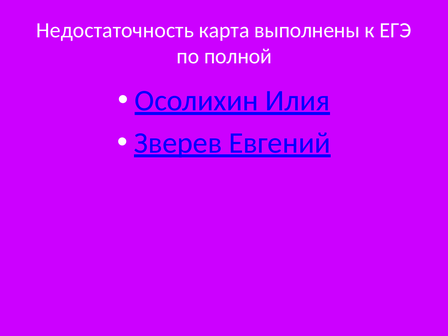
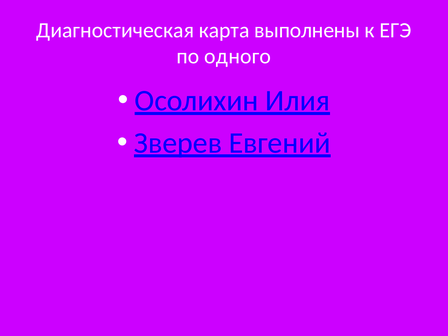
Недостаточность: Недостаточность -> Диагностическая
полной: полной -> одного
